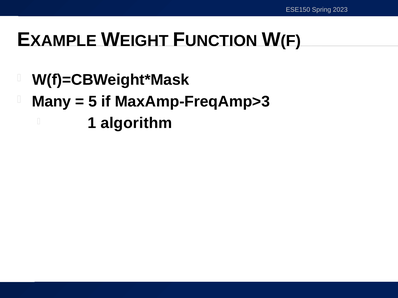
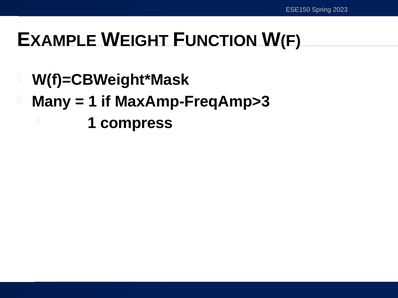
5 at (93, 102): 5 -> 1
algorithm: algorithm -> compress
